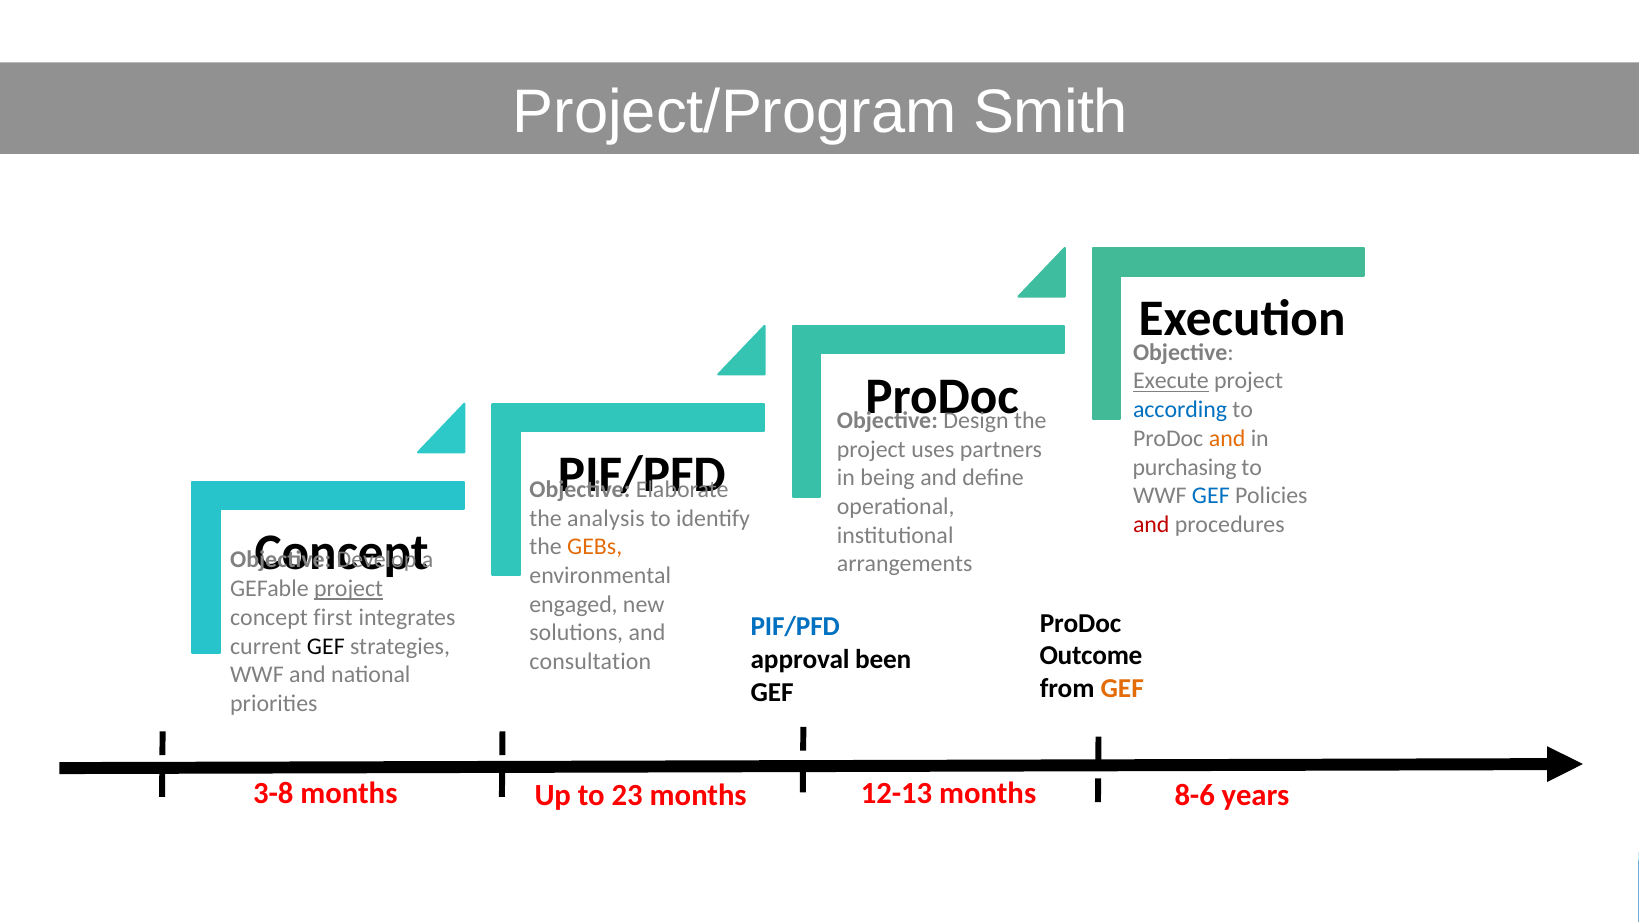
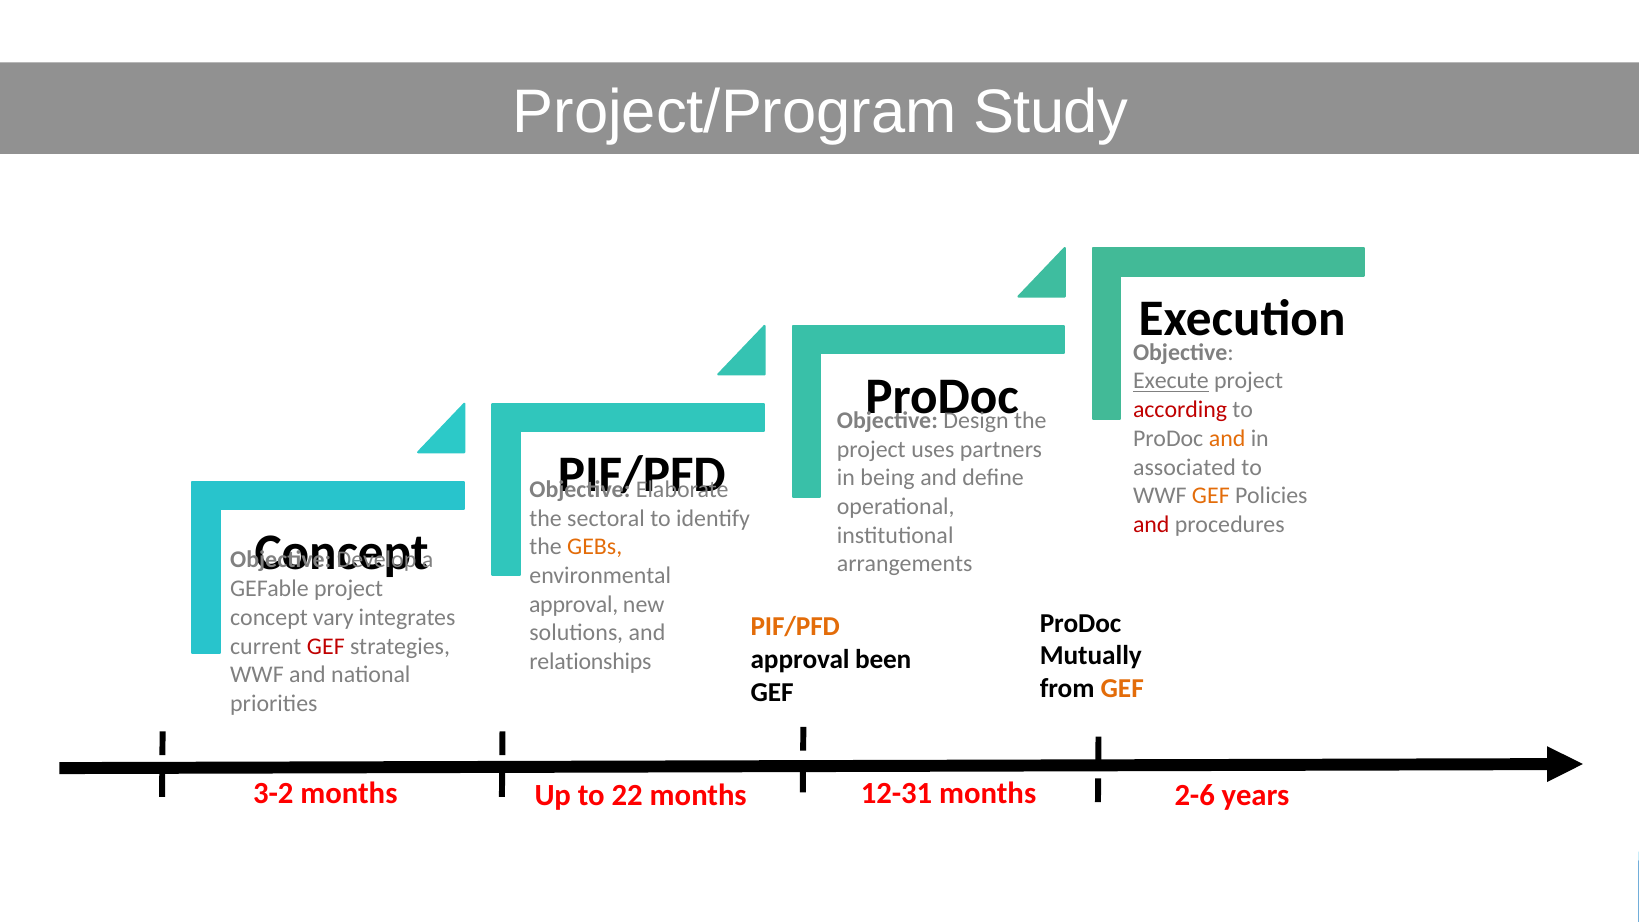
Smith: Smith -> Study
according colour: blue -> red
purchasing: purchasing -> associated
GEF at (1211, 496) colour: blue -> orange
analysis: analysis -> sectoral
project at (349, 589) underline: present -> none
engaged at (574, 604): engaged -> approval
first: first -> vary
PIF/PFD at (795, 627) colour: blue -> orange
GEF at (326, 646) colour: black -> red
Outcome: Outcome -> Mutually
consultation: consultation -> relationships
3-8: 3-8 -> 3-2
23: 23 -> 22
12-13: 12-13 -> 12-31
8-6: 8-6 -> 2-6
